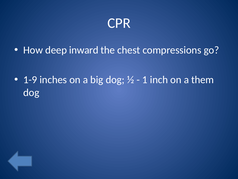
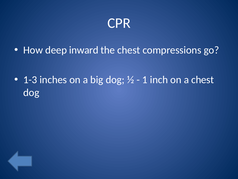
1-9: 1-9 -> 1-3
a them: them -> chest
